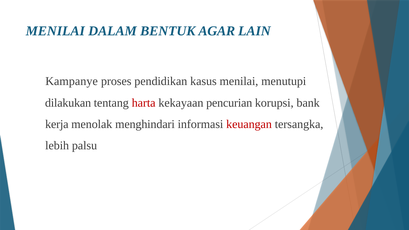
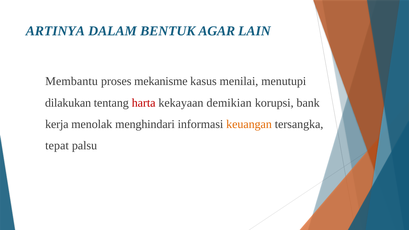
MENILAI at (55, 31): MENILAI -> ARTINYA
Kampanye: Kampanye -> Membantu
pendidikan: pendidikan -> mekanisme
pencurian: pencurian -> demikian
keuangan colour: red -> orange
lebih: lebih -> tepat
